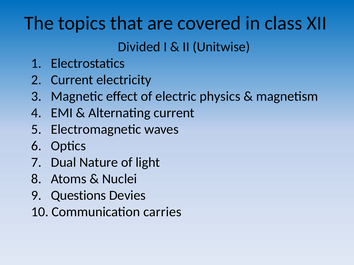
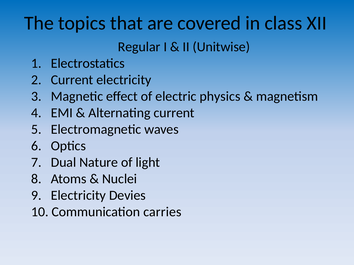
Divided: Divided -> Regular
9 Questions: Questions -> Electricity
